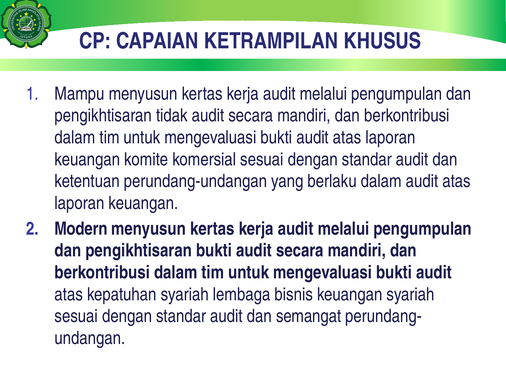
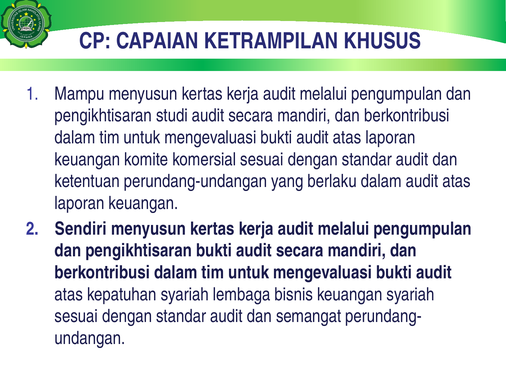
tidak: tidak -> studi
Modern: Modern -> Sendiri
